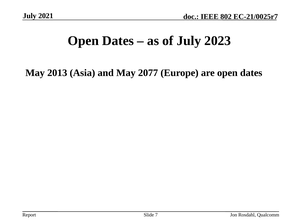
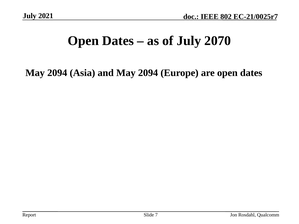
2023: 2023 -> 2070
2013 at (57, 73): 2013 -> 2094
and May 2077: 2077 -> 2094
